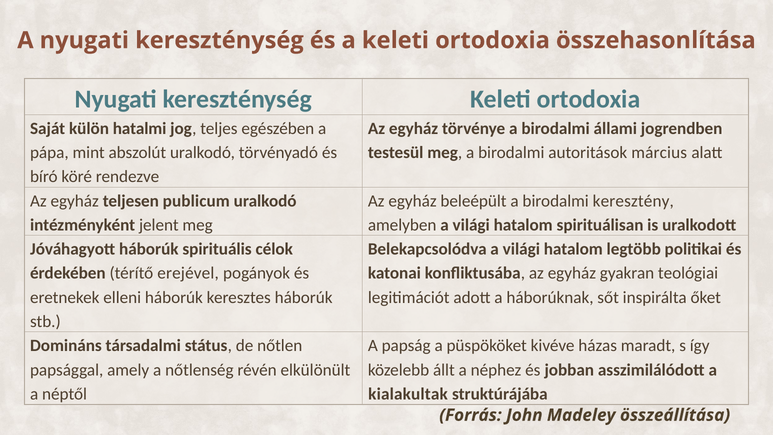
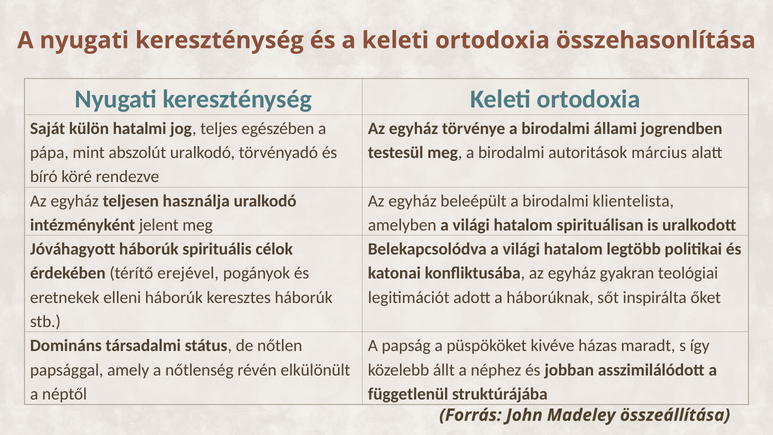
publicum: publicum -> használja
keresztény: keresztény -> klientelista
kialakultak: kialakultak -> függetlenül
